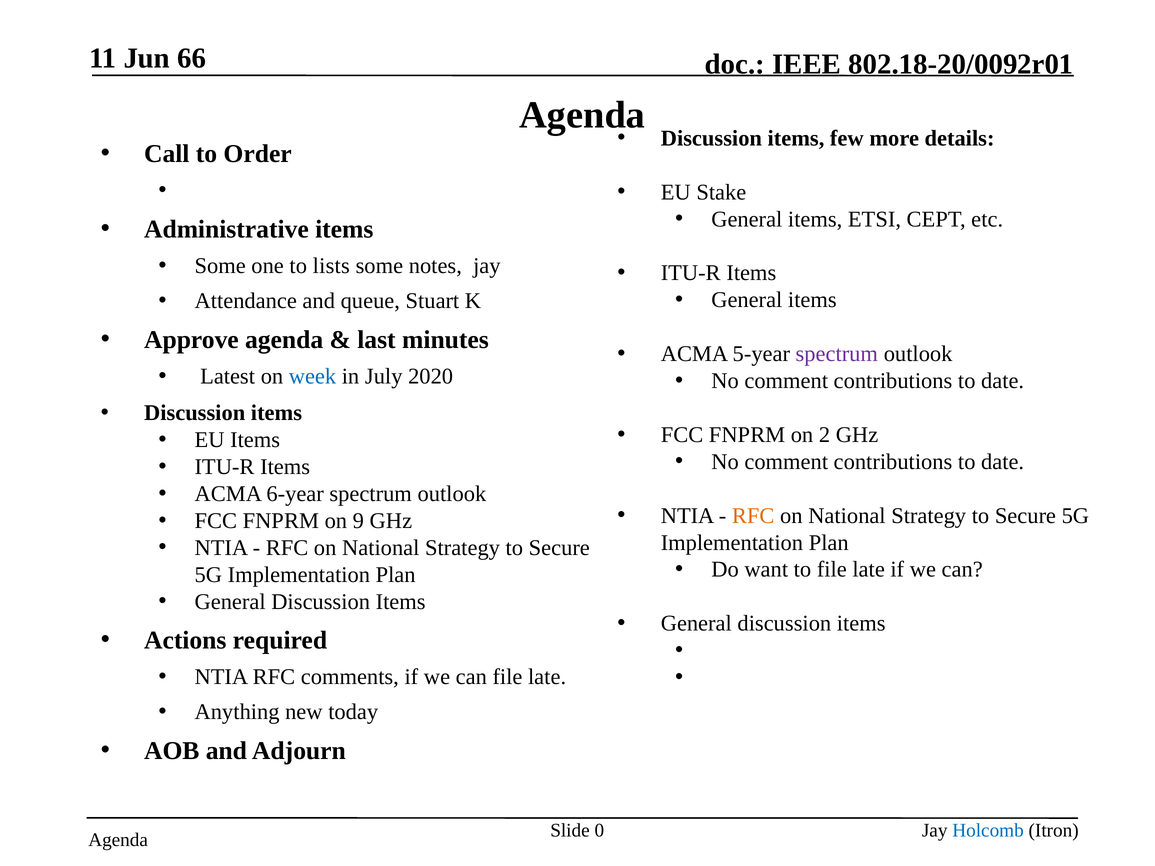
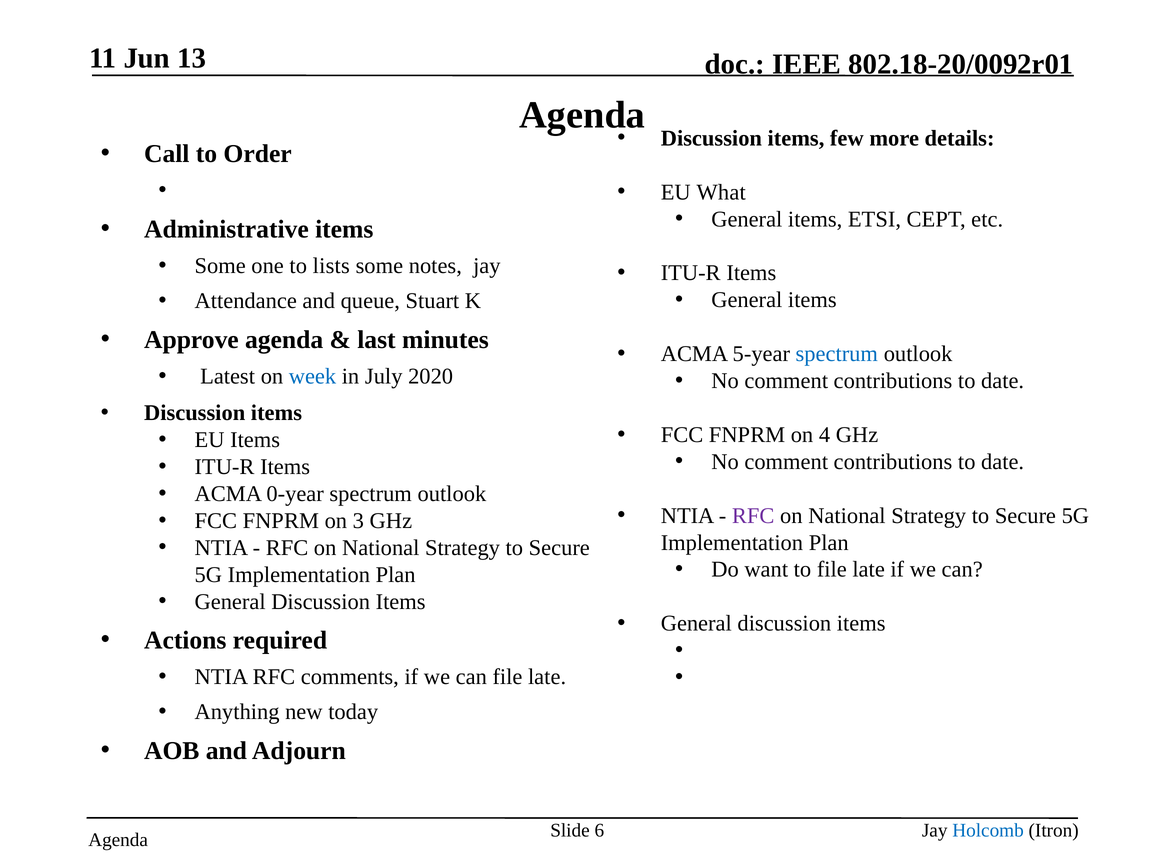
66: 66 -> 13
Stake: Stake -> What
spectrum at (837, 354) colour: purple -> blue
2: 2 -> 4
6-year: 6-year -> 0-year
RFC at (753, 516) colour: orange -> purple
9: 9 -> 3
0: 0 -> 6
